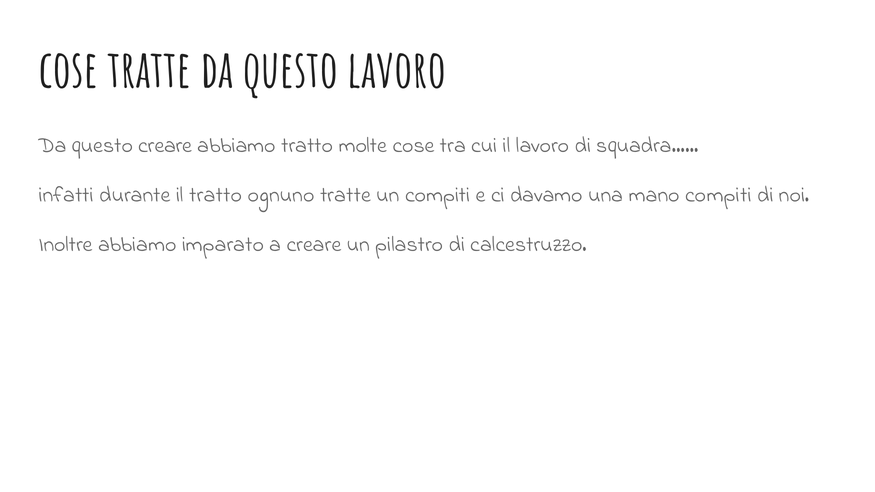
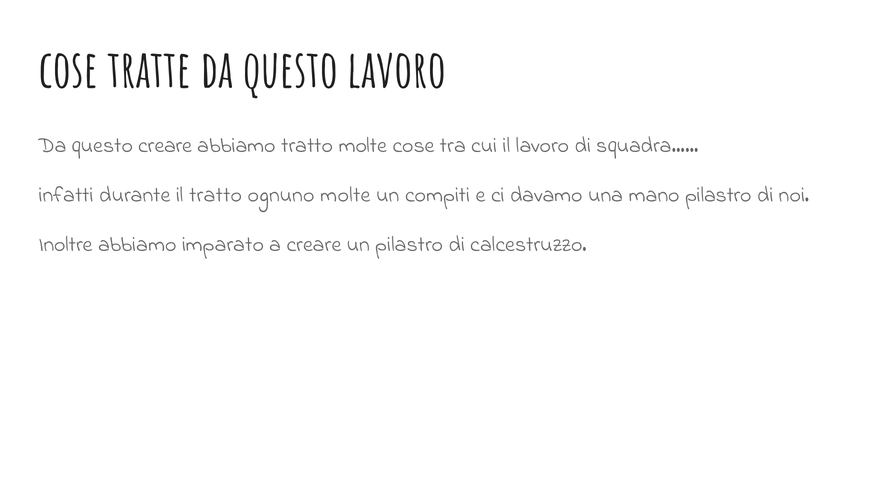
ognuno tratte: tratte -> molte
mano compiti: compiti -> pilastro
